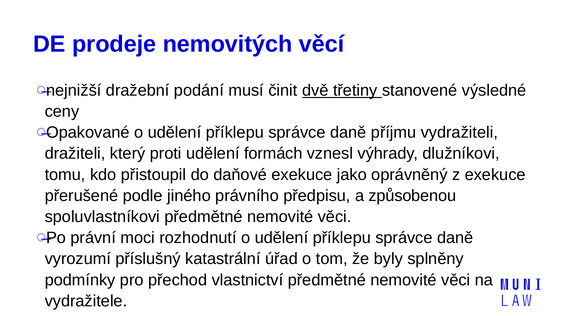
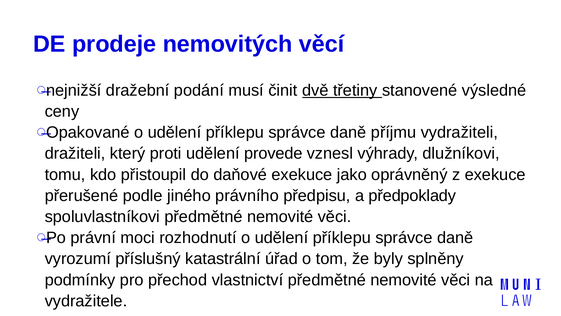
formách: formách -> provede
způsobenou: způsobenou -> předpoklady
